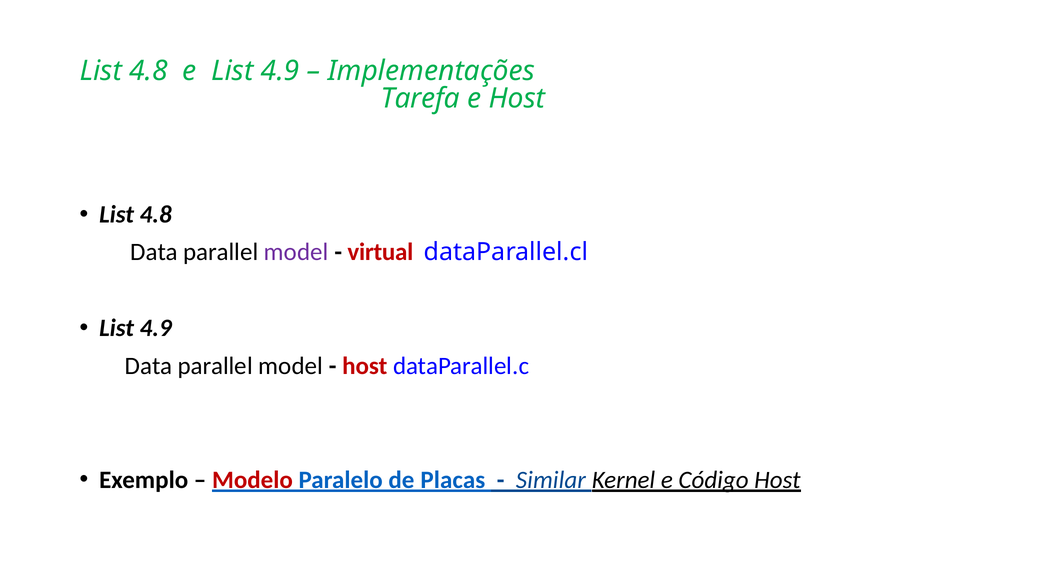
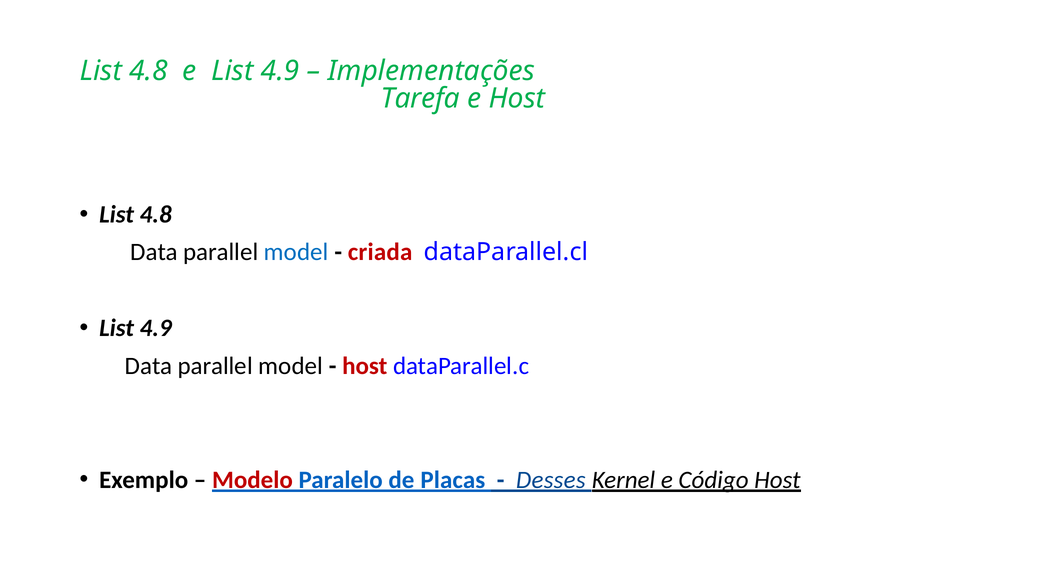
model at (296, 252) colour: purple -> blue
virtual: virtual -> criada
Similar: Similar -> Desses
